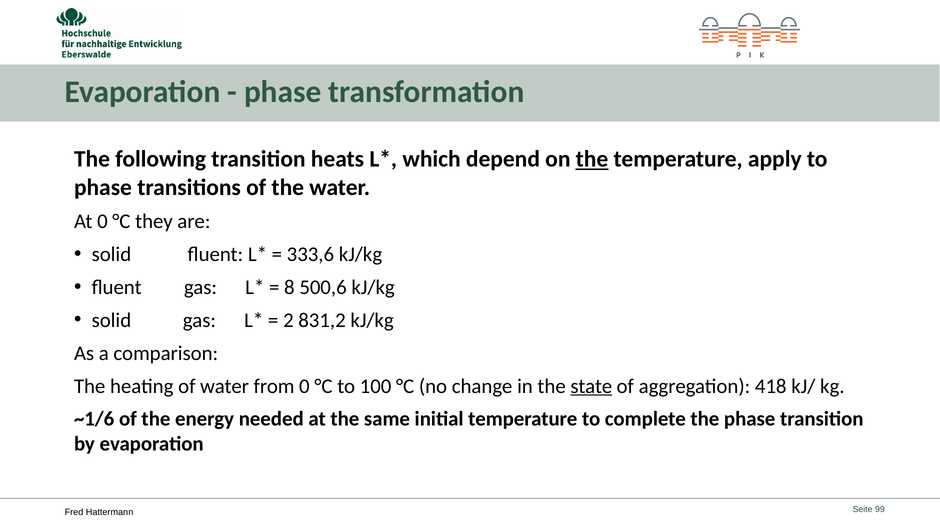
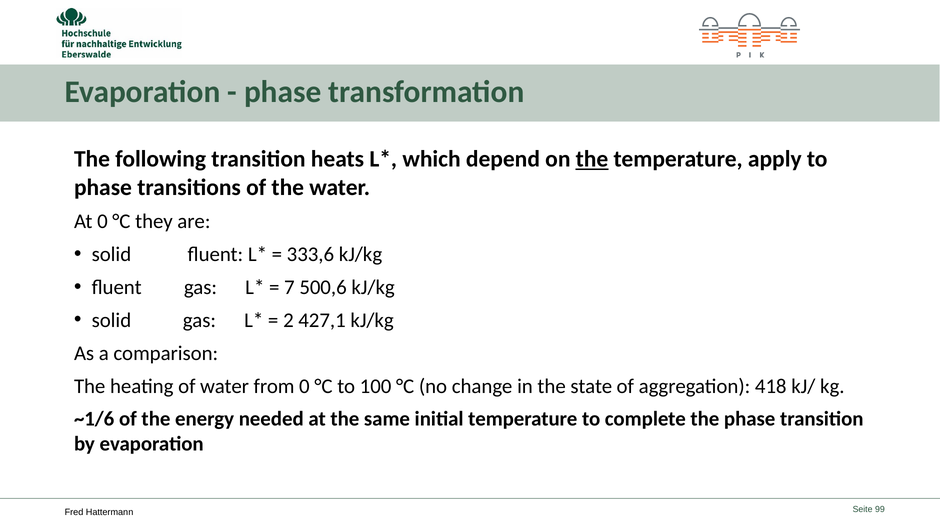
8: 8 -> 7
831,2: 831,2 -> 427,1
state underline: present -> none
